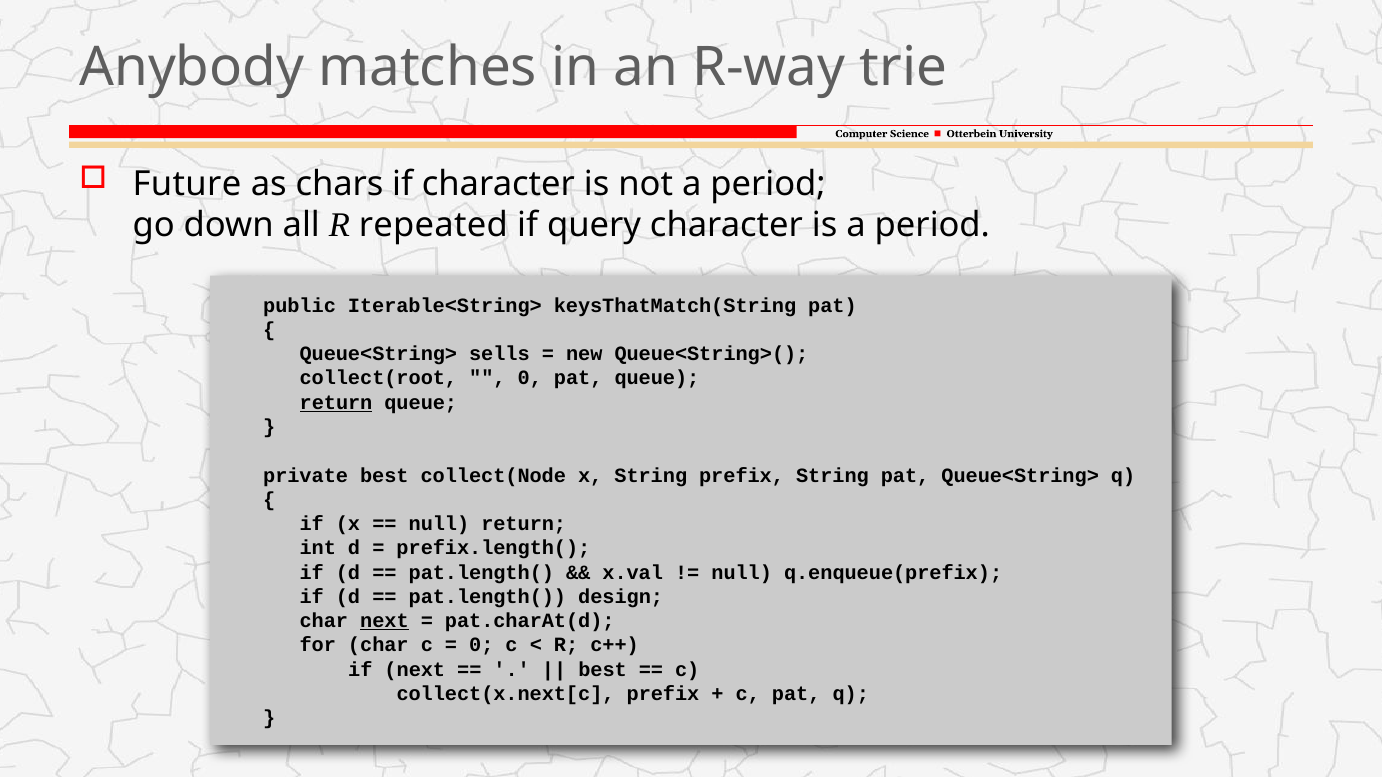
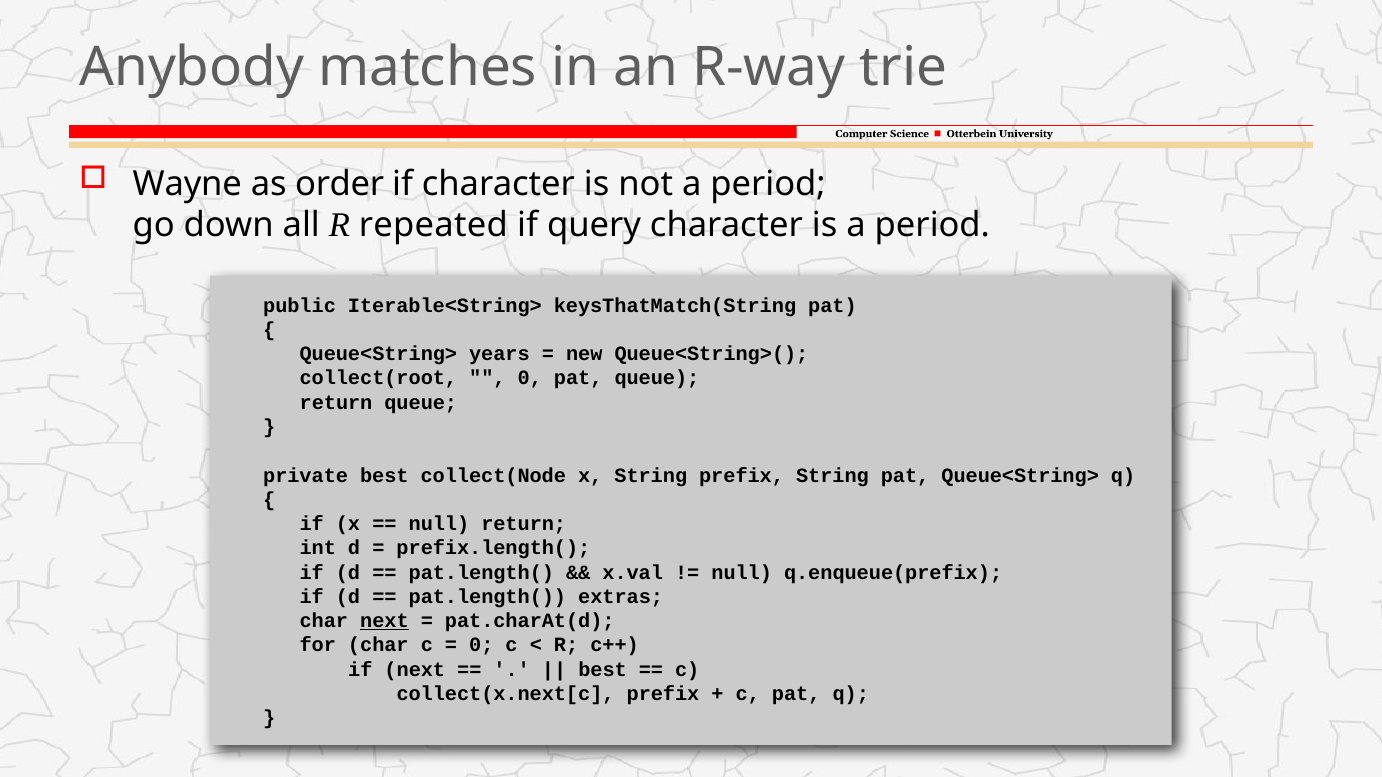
Future: Future -> Wayne
chars: chars -> order
sells: sells -> years
return at (336, 403) underline: present -> none
design: design -> extras
